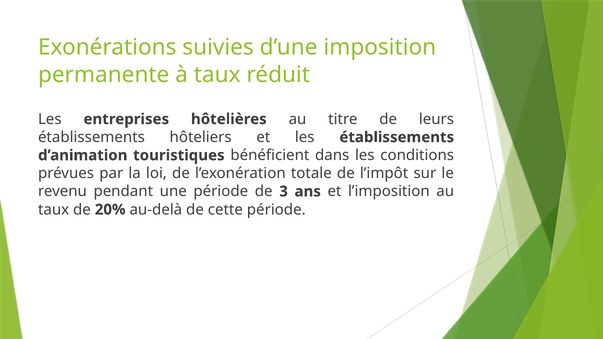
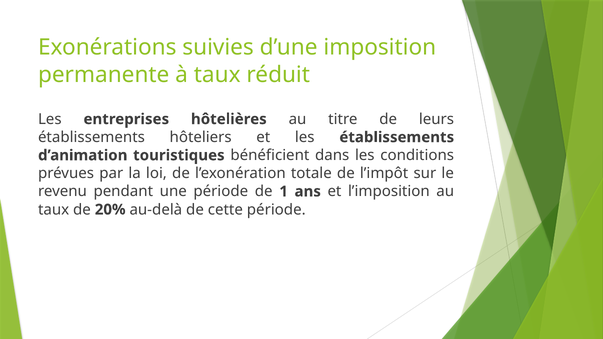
3: 3 -> 1
